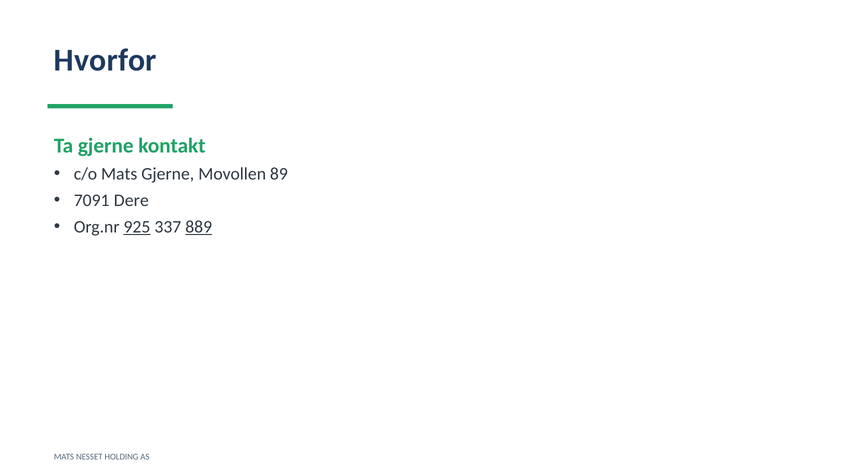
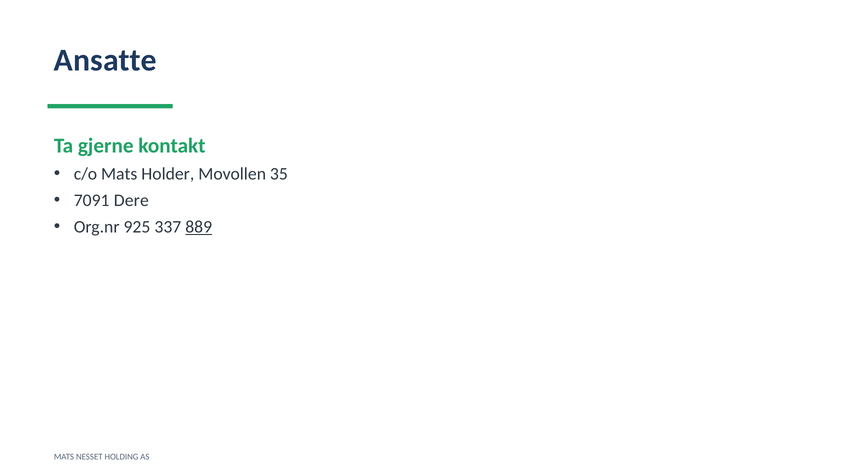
Hvorfor: Hvorfor -> Ansatte
Mats Gjerne: Gjerne -> Holder
89: 89 -> 35
925 underline: present -> none
